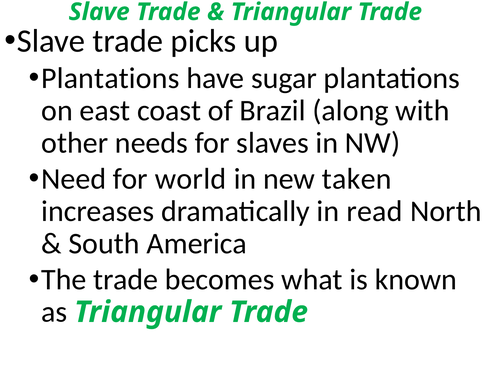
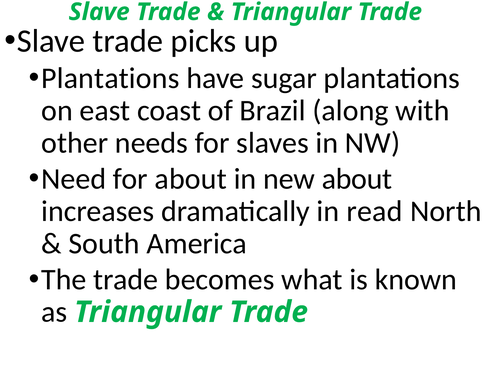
for world: world -> about
new taken: taken -> about
